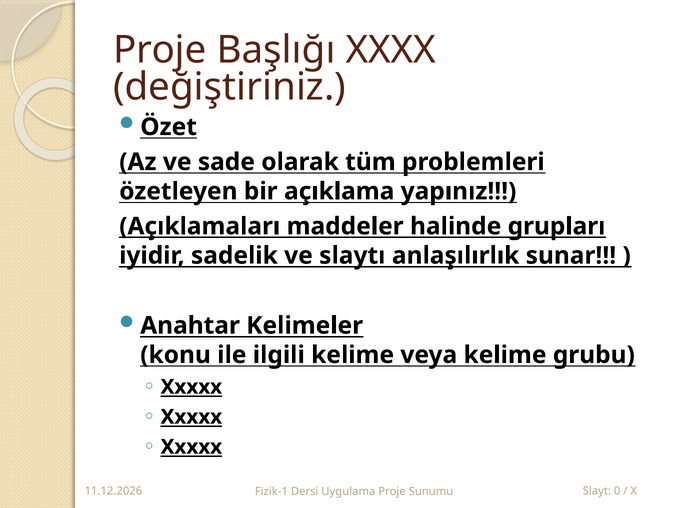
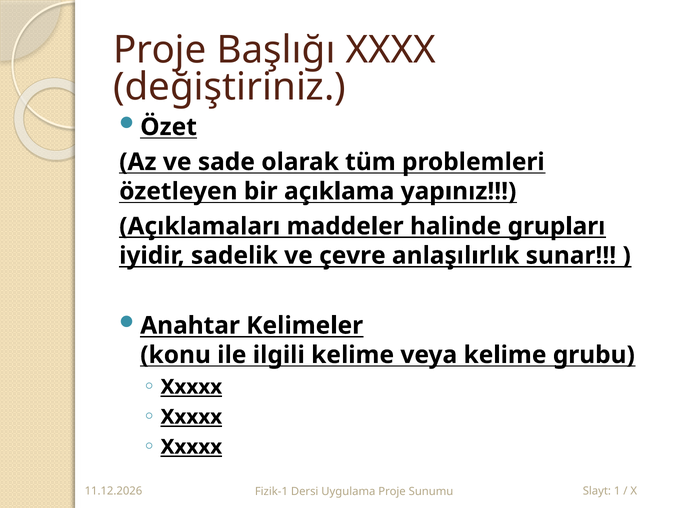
slaytı: slaytı -> çevre
0: 0 -> 1
